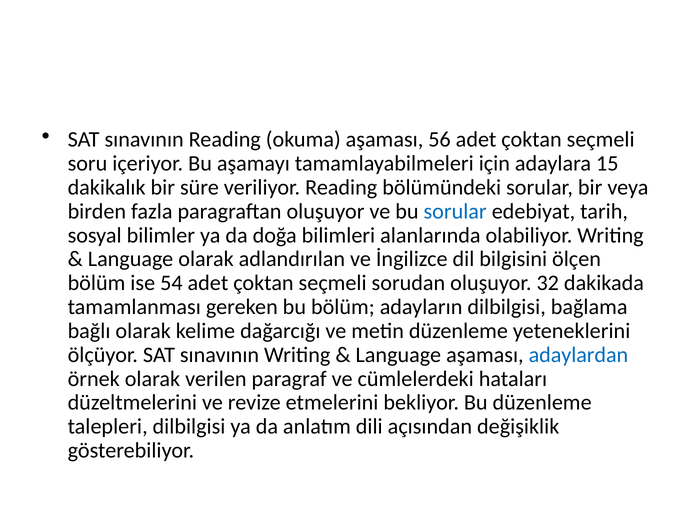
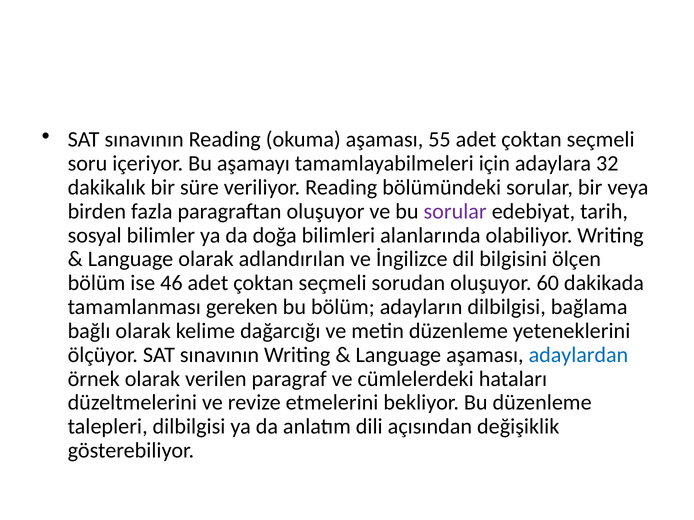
56: 56 -> 55
15: 15 -> 32
sorular at (455, 212) colour: blue -> purple
54: 54 -> 46
32: 32 -> 60
